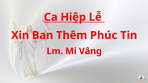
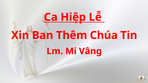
Phúc: Phúc -> Chúa
